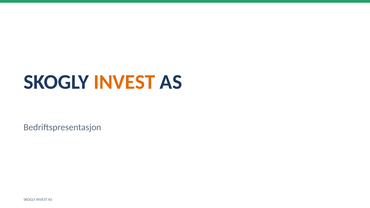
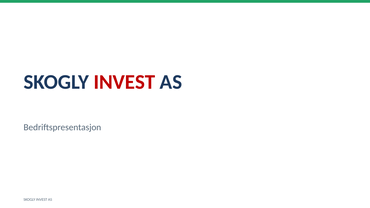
INVEST at (124, 82) colour: orange -> red
